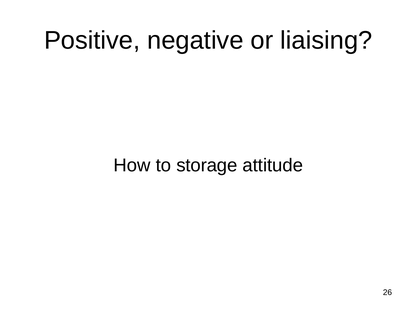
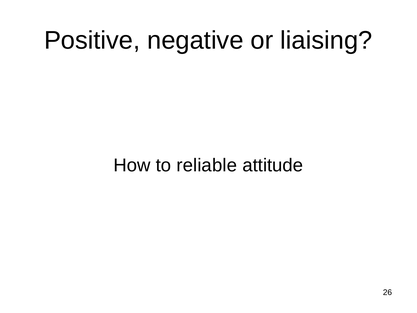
storage: storage -> reliable
